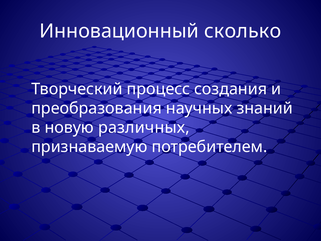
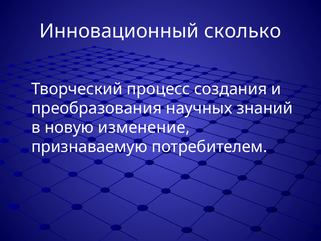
различных: различных -> изменение
